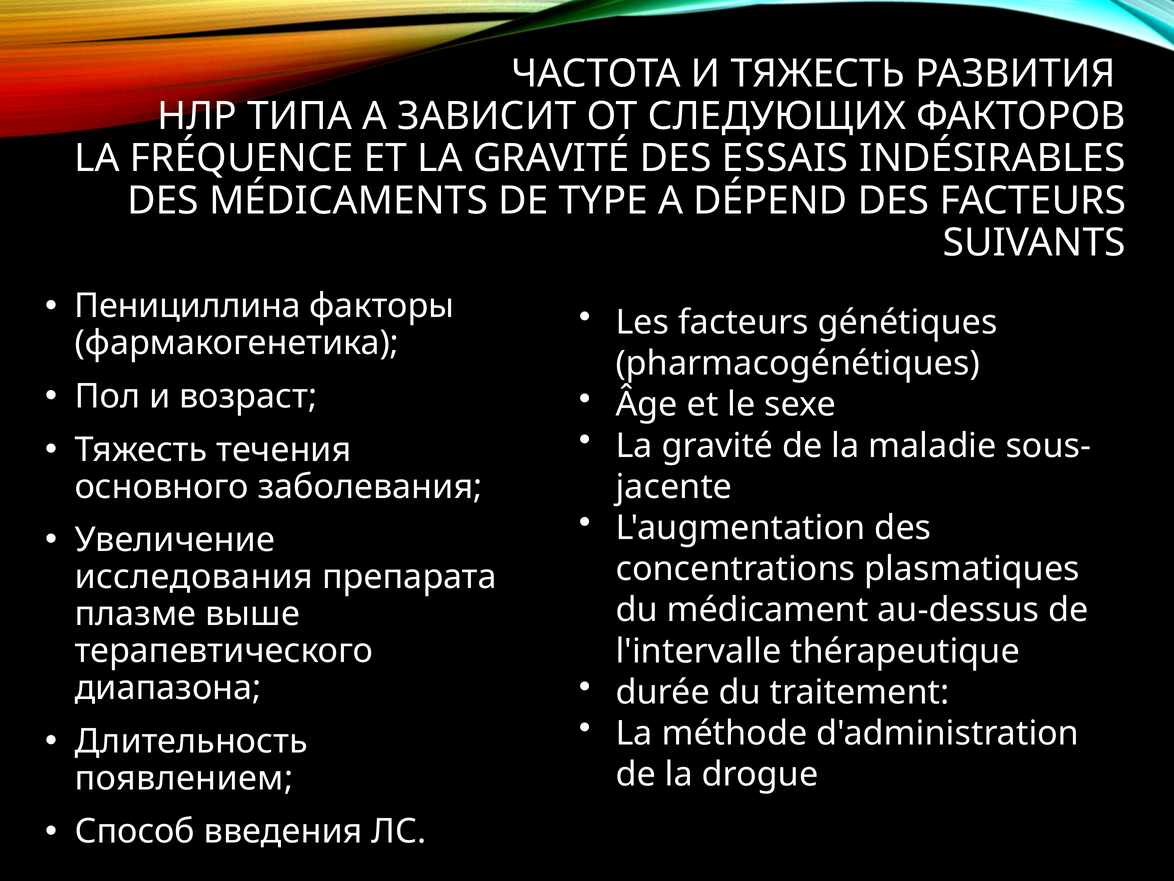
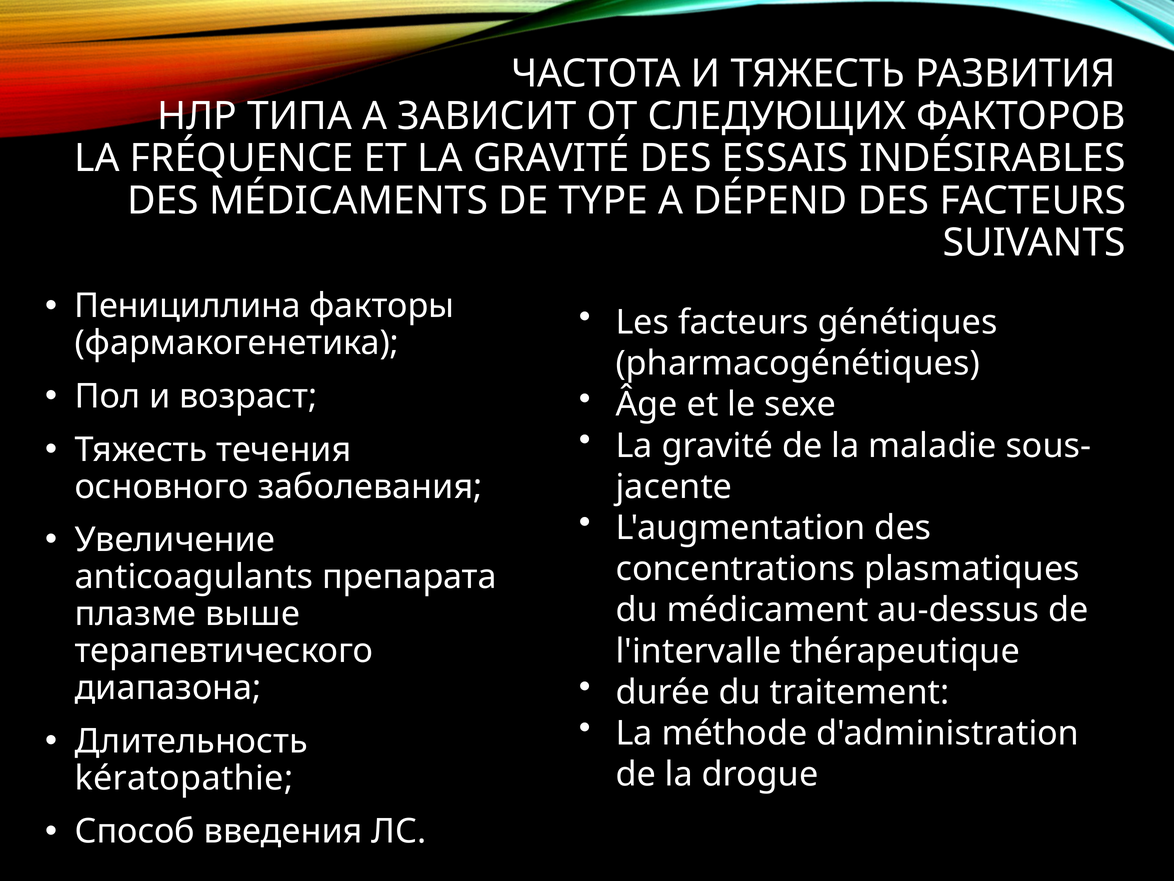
исследования: исследования -> anticoagulants
появлением: появлением -> kératopathie
